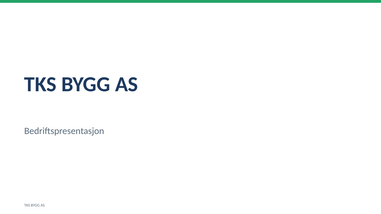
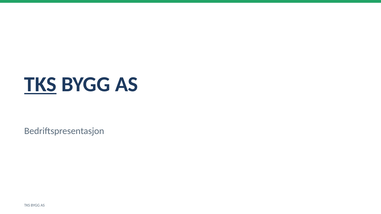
TKS at (40, 85) underline: none -> present
